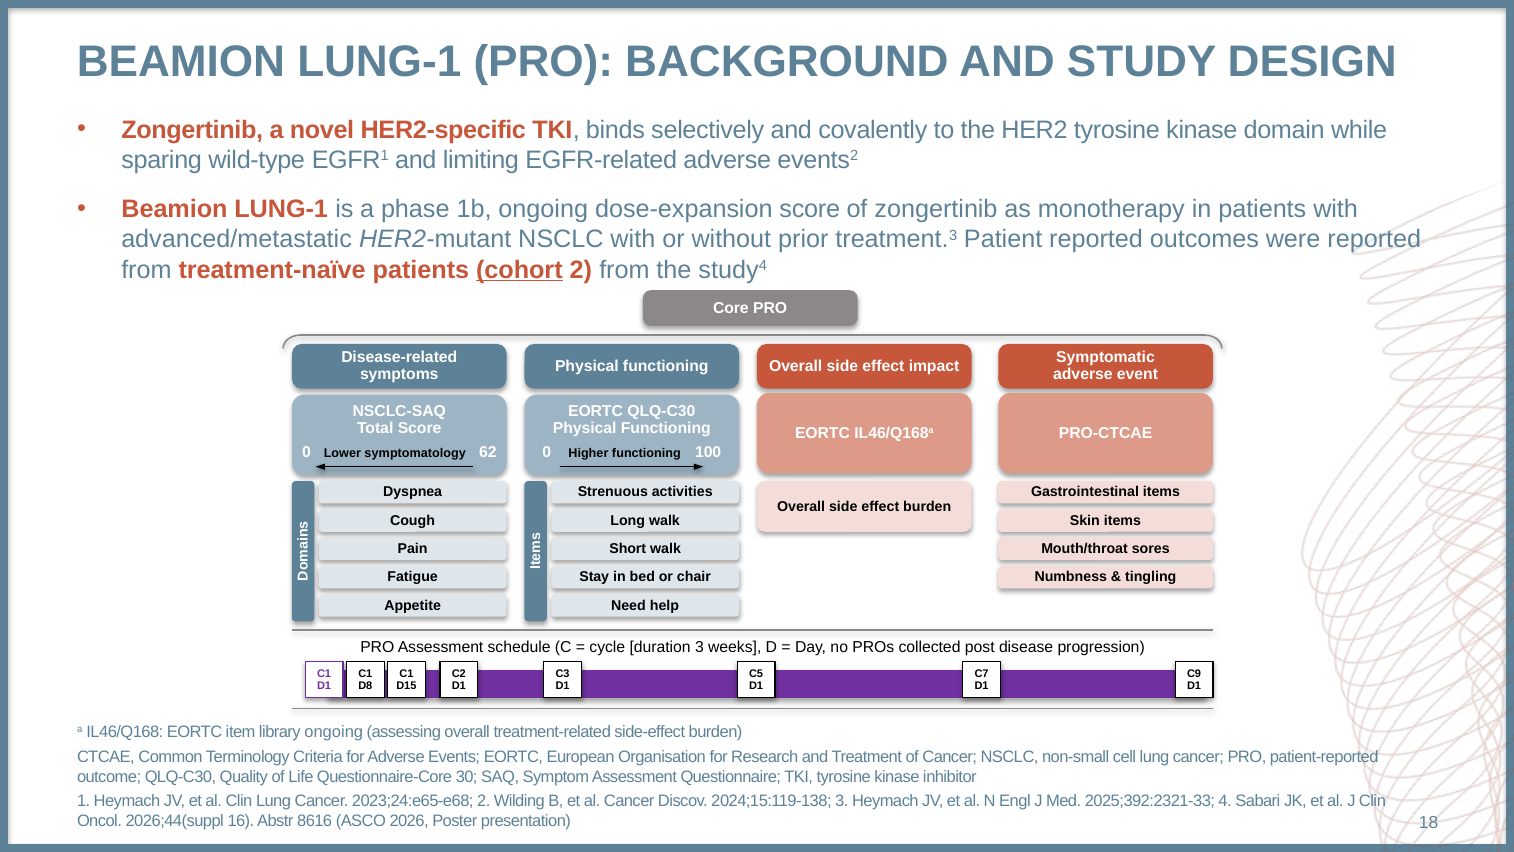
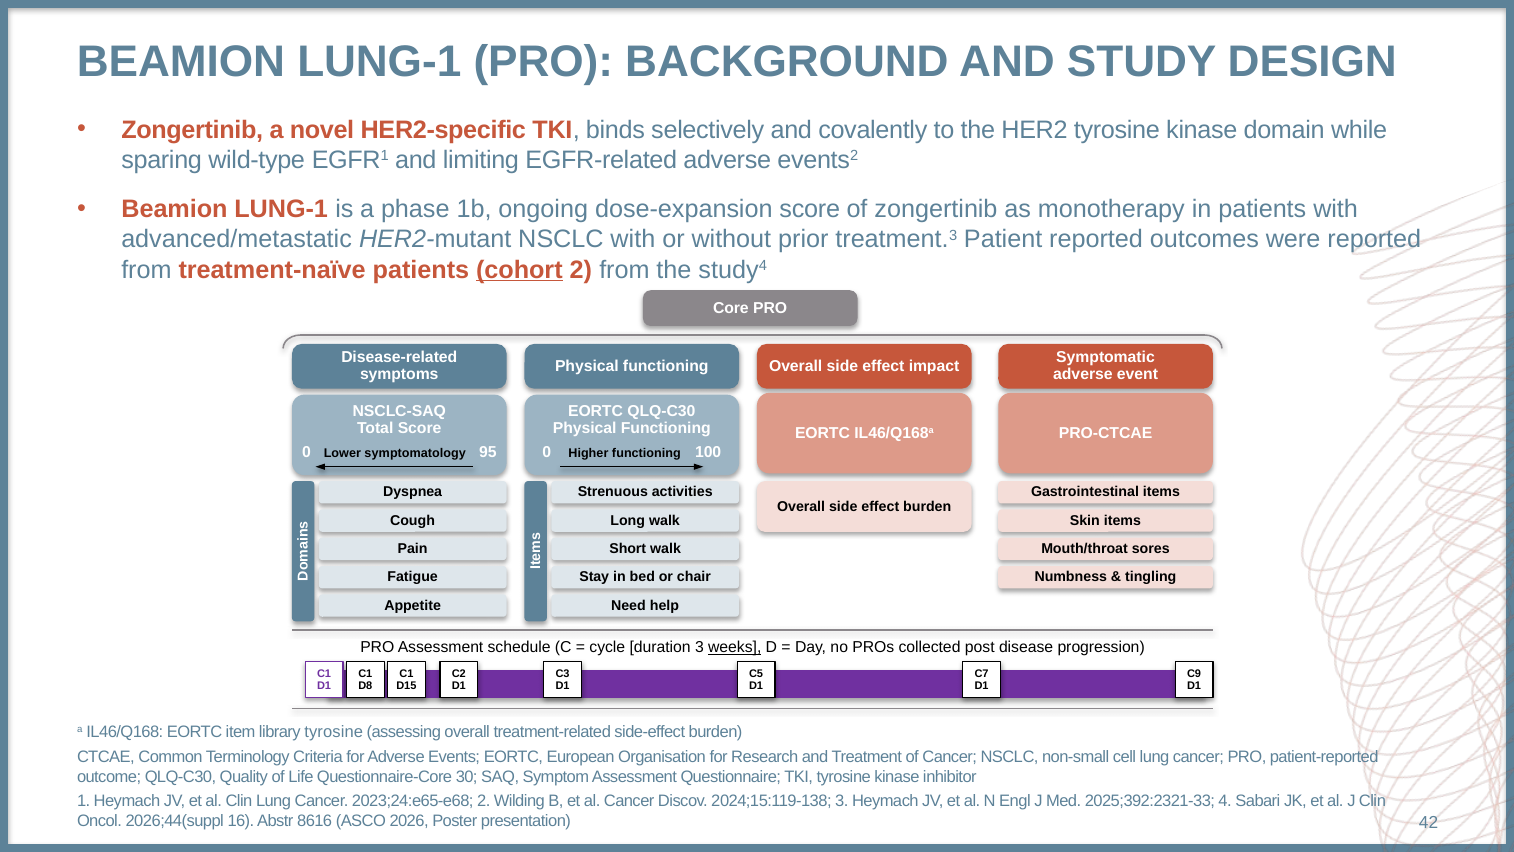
62: 62 -> 95
weeks underline: none -> present
library ongoing: ongoing -> tyrosine
18: 18 -> 42
